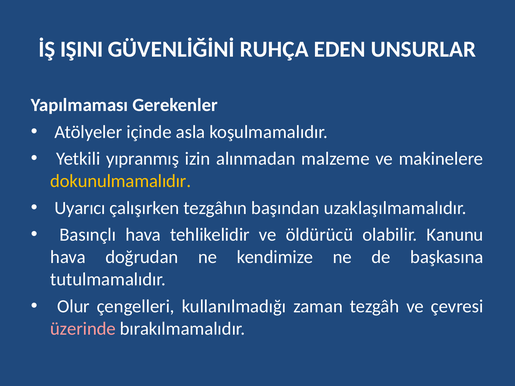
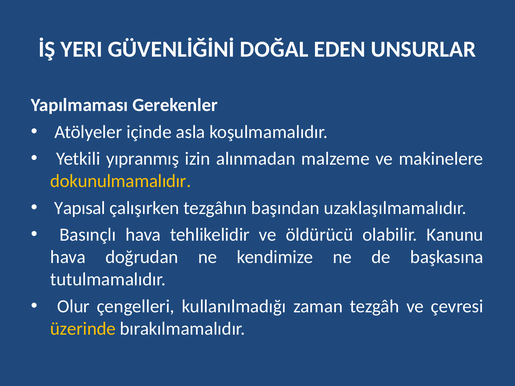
IŞINI: IŞINI -> YERI
RUHÇA: RUHÇA -> DOĞAL
Uyarıcı: Uyarıcı -> Yapısal
üzerinde colour: pink -> yellow
